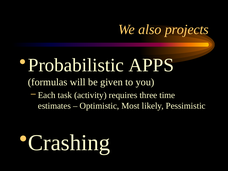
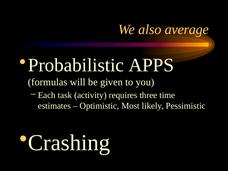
projects: projects -> average
